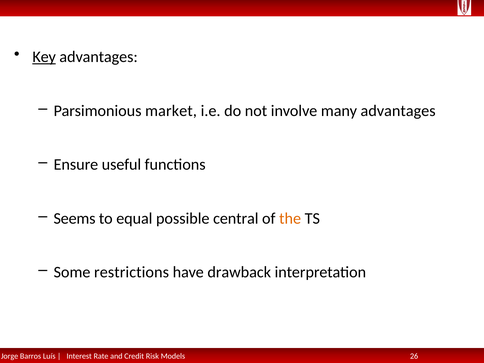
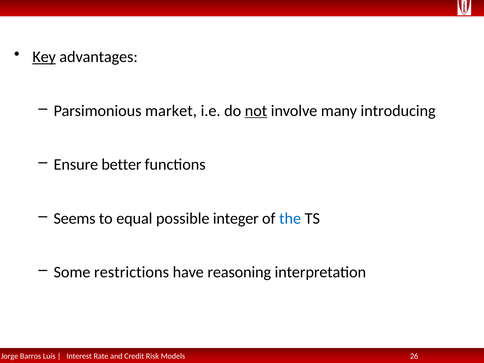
not underline: none -> present
many advantages: advantages -> introducing
useful: useful -> better
central: central -> integer
the colour: orange -> blue
drawback: drawback -> reasoning
